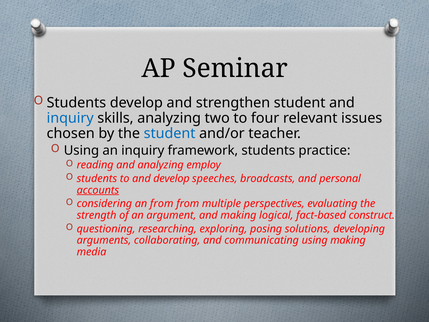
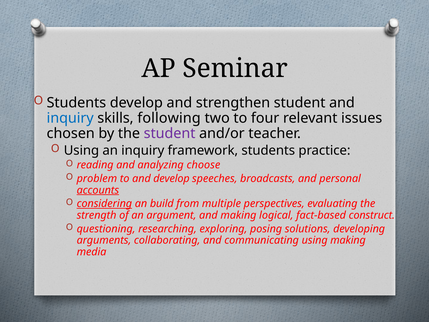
skills analyzing: analyzing -> following
student at (170, 133) colour: blue -> purple
employ: employ -> choose
students at (97, 178): students -> problem
considering underline: none -> present
an from: from -> build
